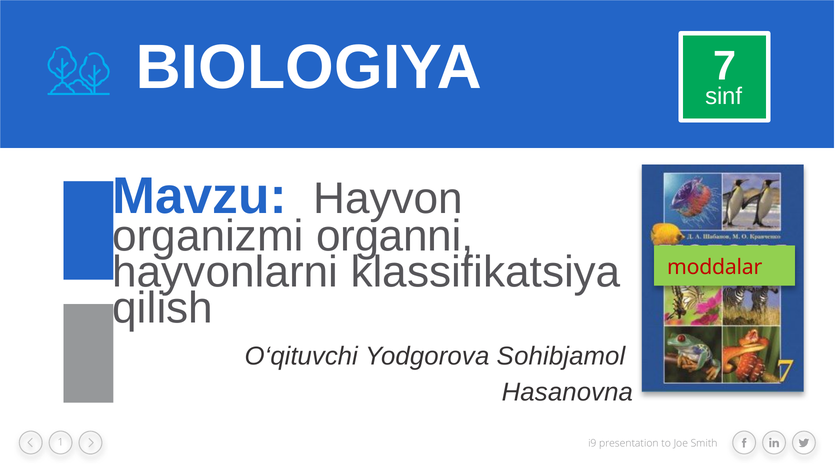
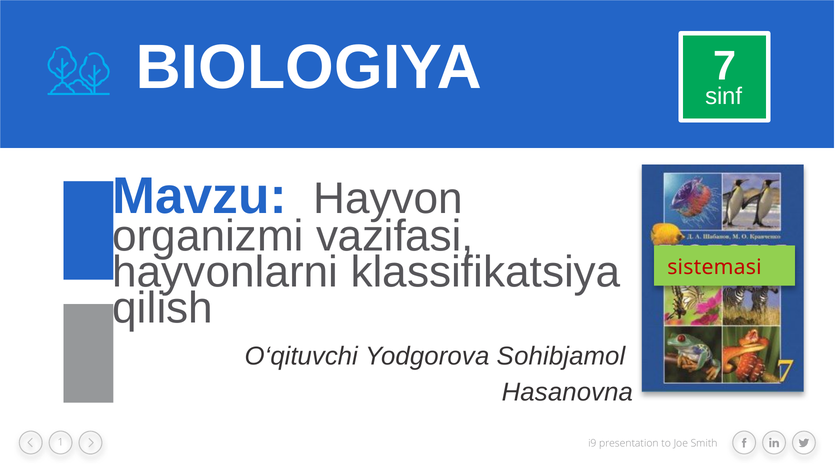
organni: organni -> vazifasi
moddalar: moddalar -> sistemasi
